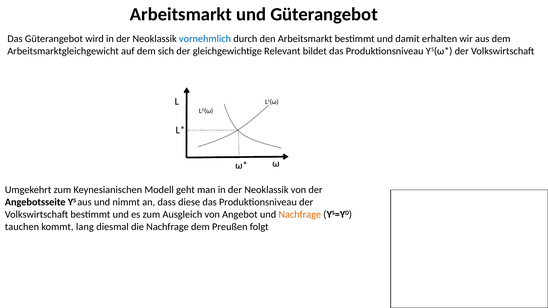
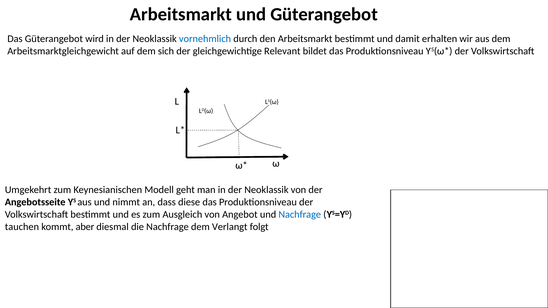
Nachfrage at (300, 215) colour: orange -> blue
lang: lang -> aber
Preußen: Preußen -> Verlangt
